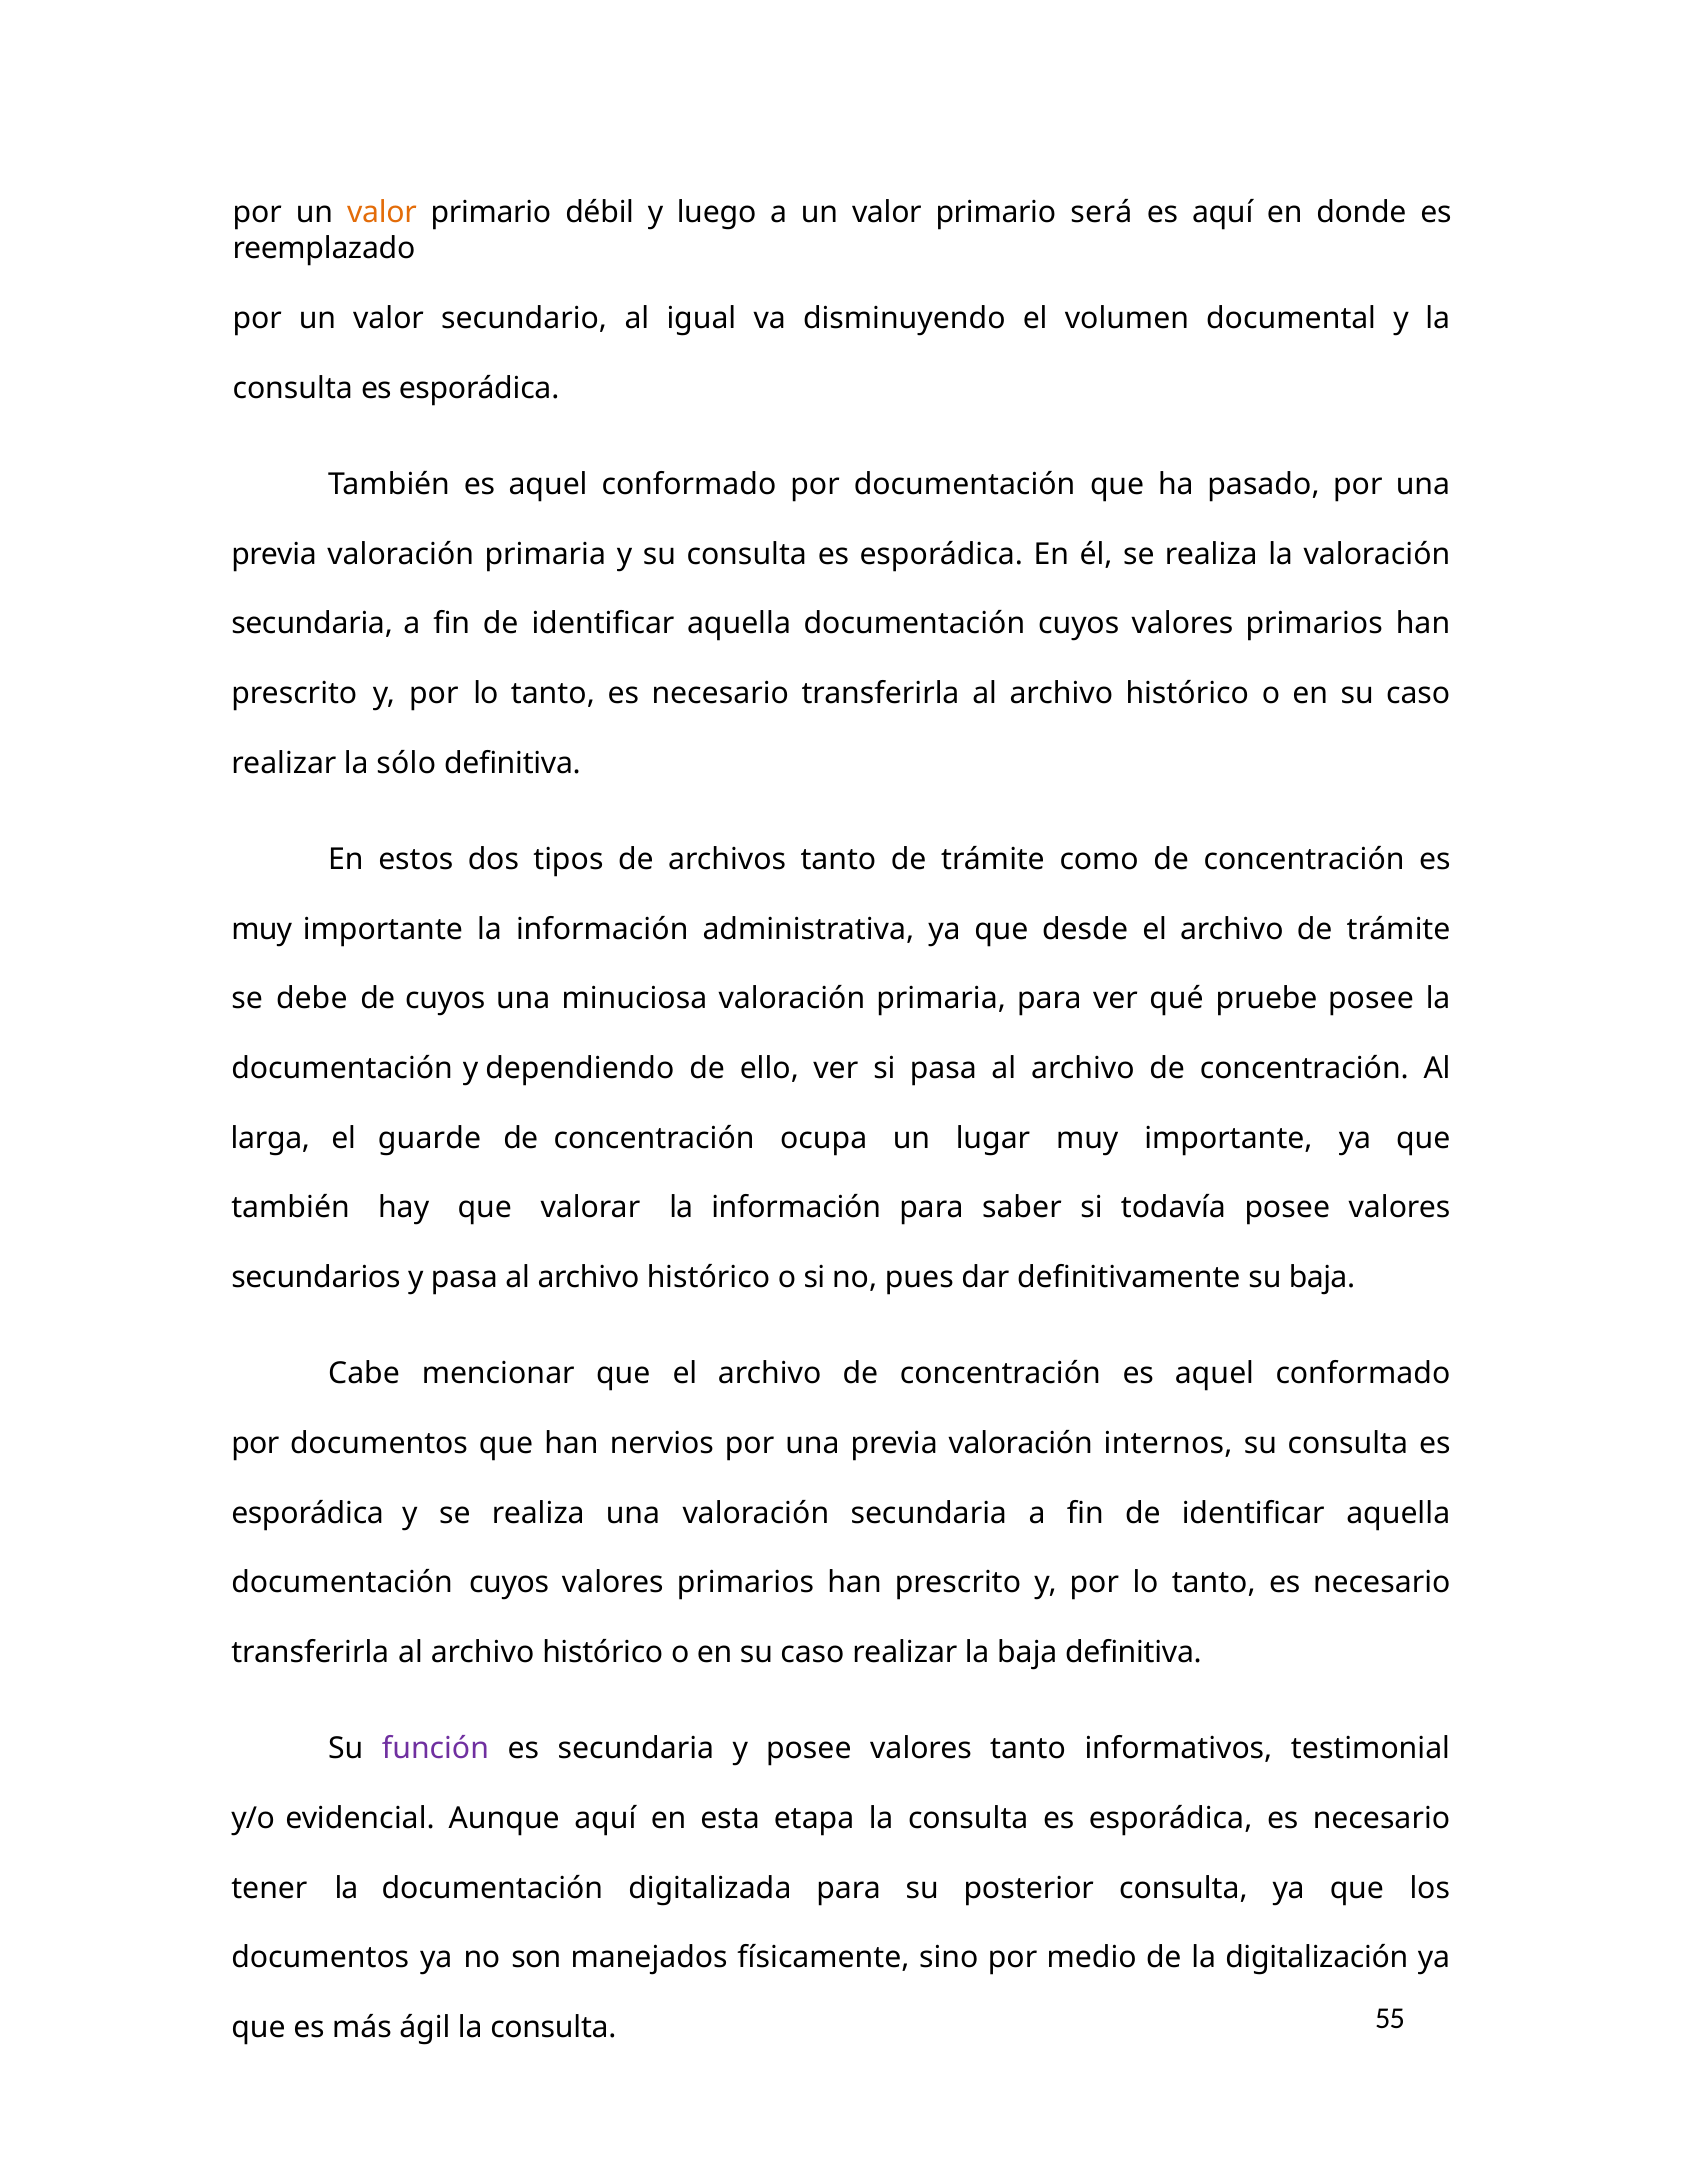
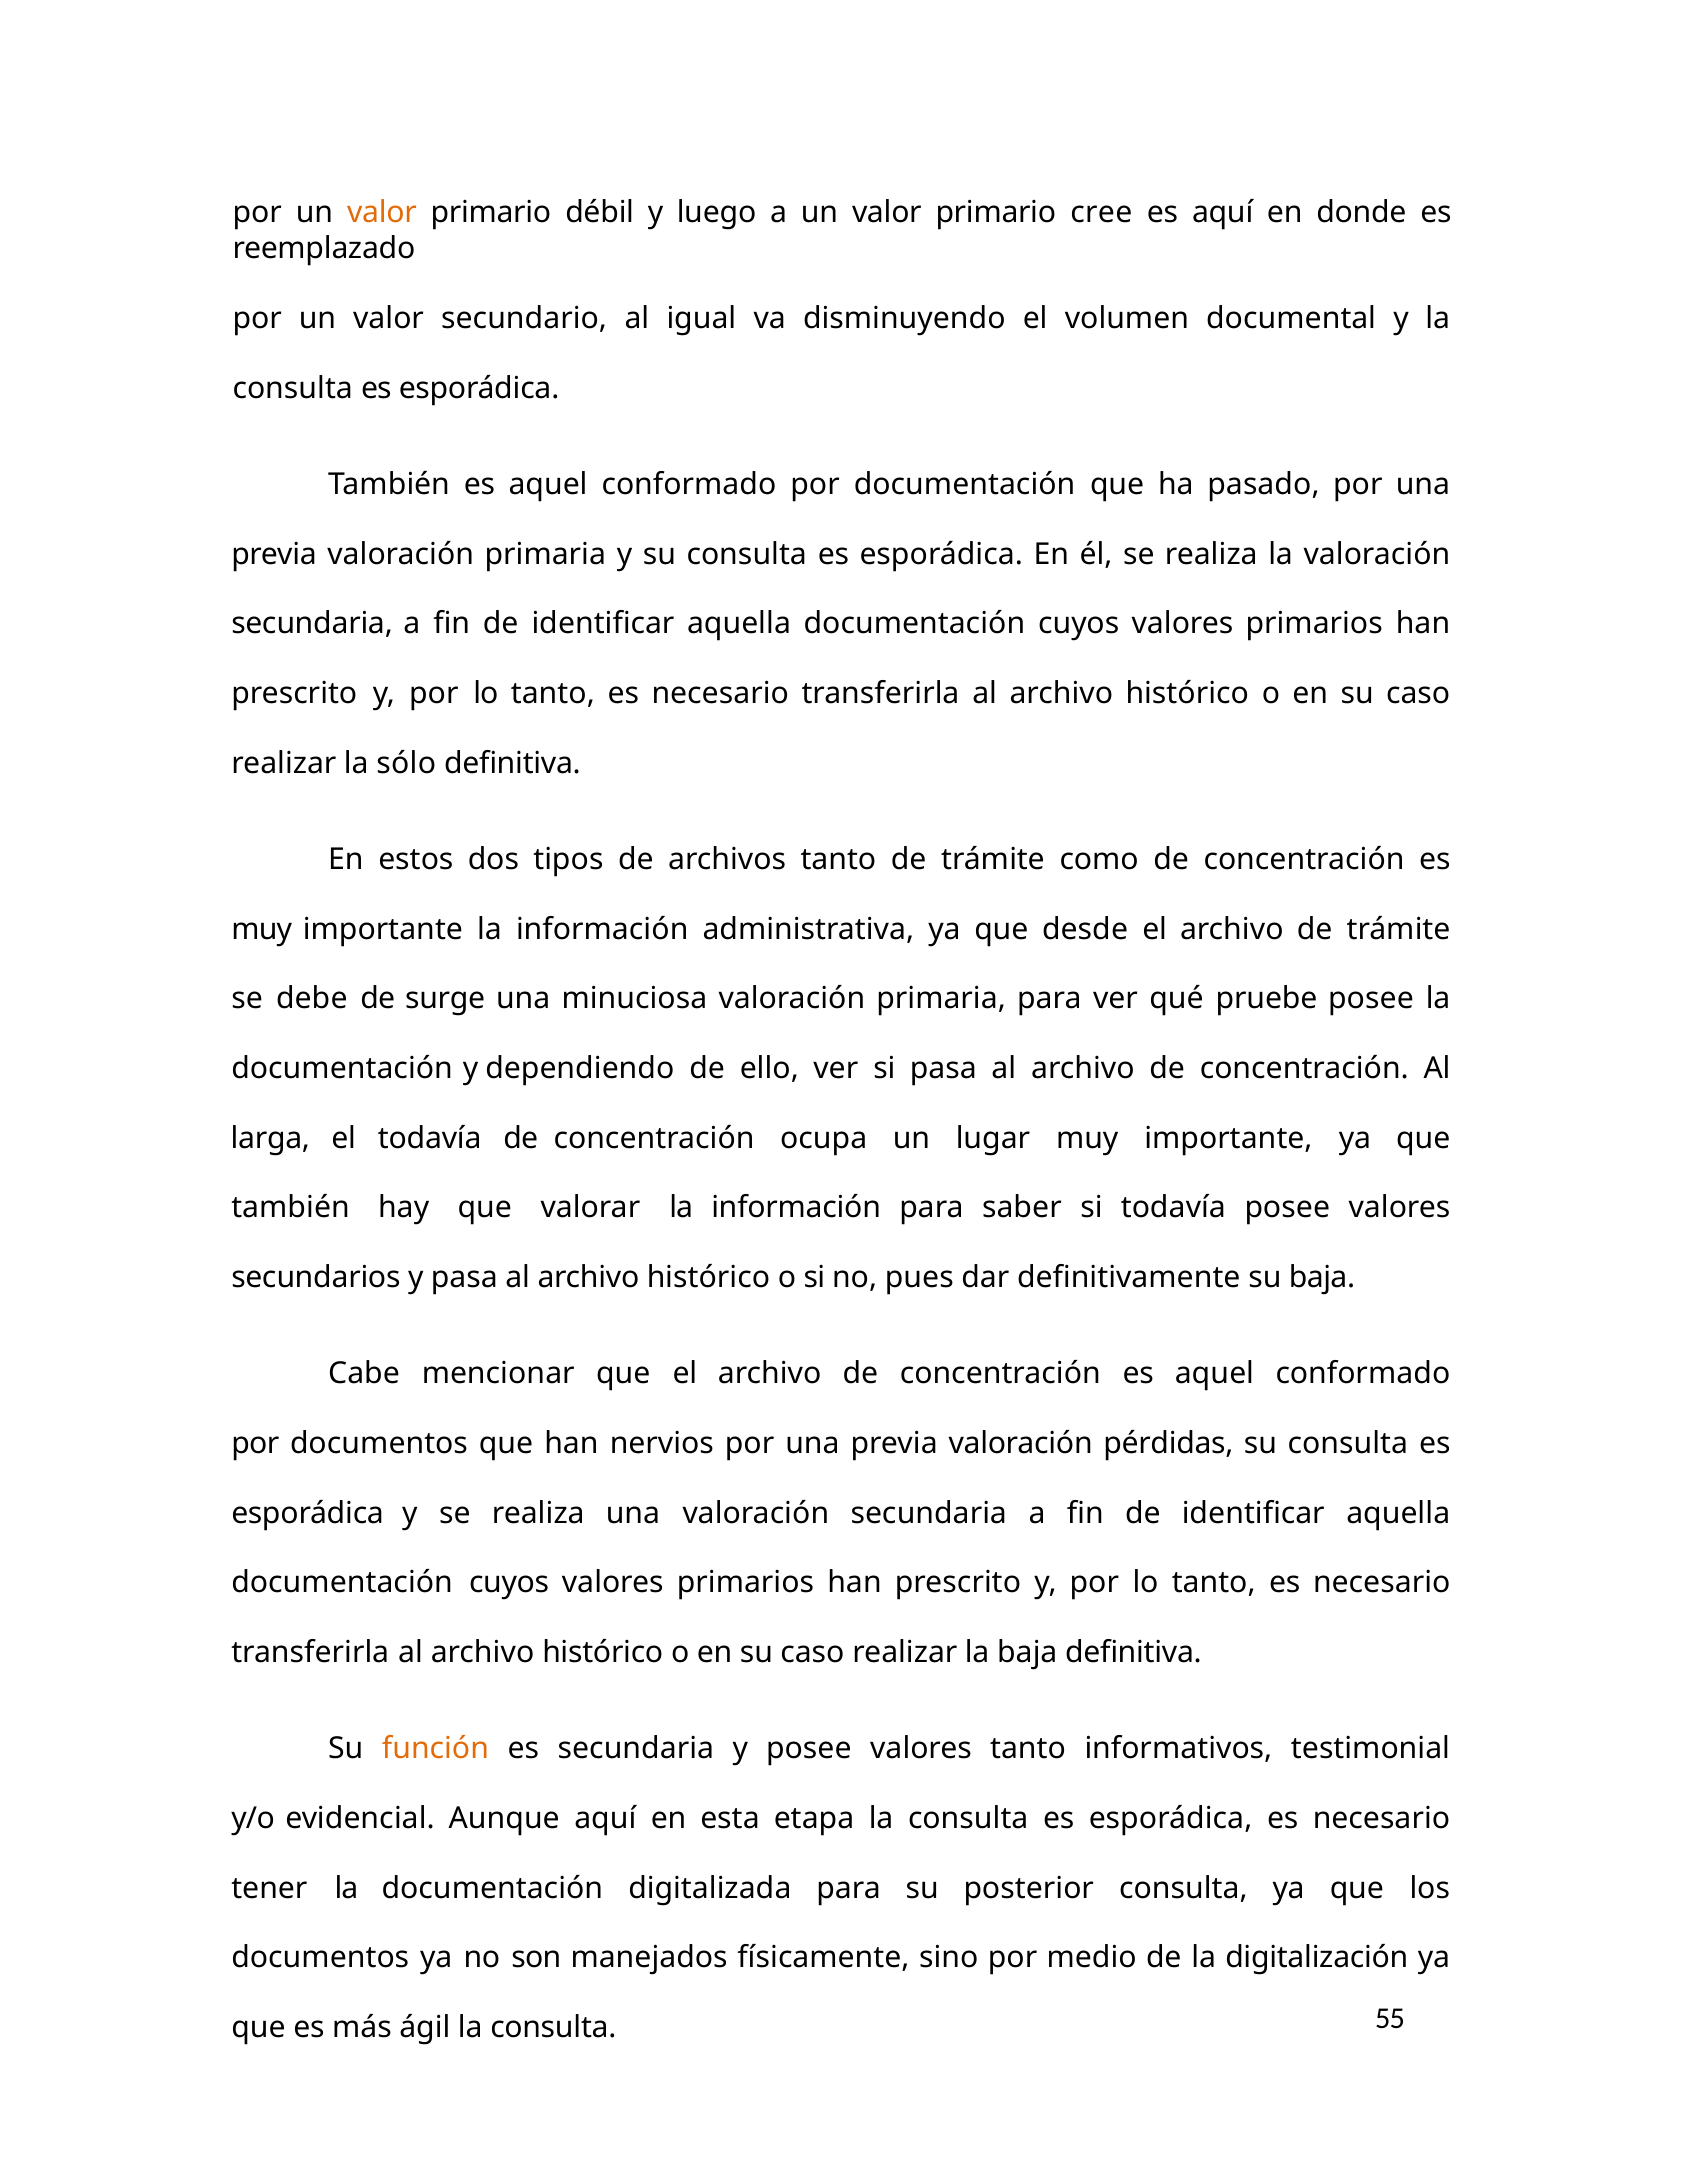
será: será -> cree
de cuyos: cuyos -> surge
el guarde: guarde -> todavía
internos: internos -> pérdidas
función colour: purple -> orange
